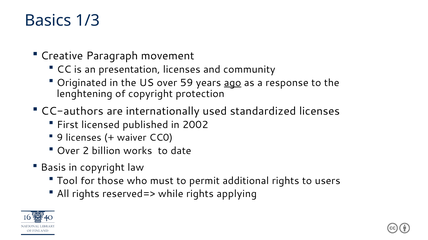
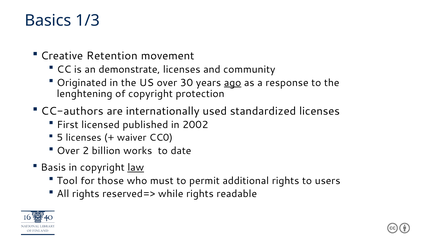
Paragraph: Paragraph -> Retention
presentation: presentation -> demonstrate
59: 59 -> 30
9: 9 -> 5
law underline: none -> present
applying: applying -> readable
